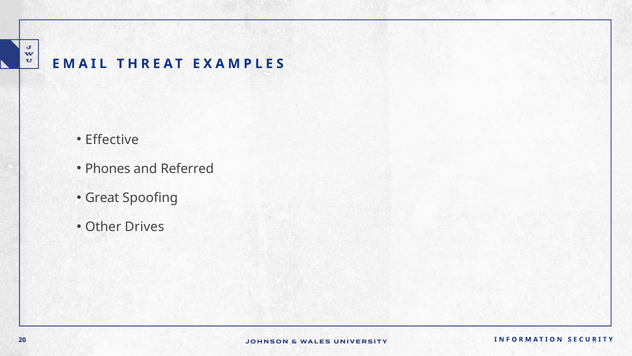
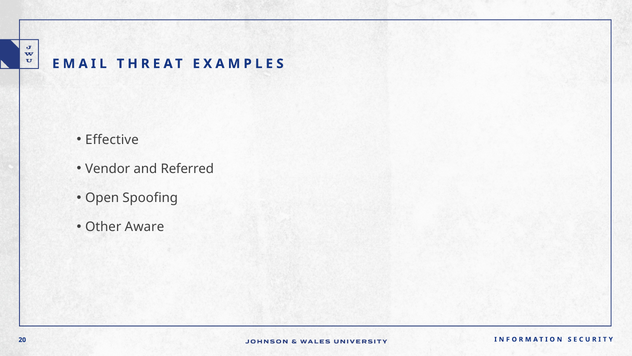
Phones: Phones -> Vendor
Great: Great -> Open
Drives: Drives -> Aware
